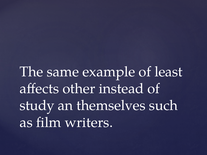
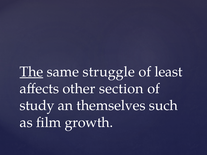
The underline: none -> present
example: example -> struggle
instead: instead -> section
writers: writers -> growth
